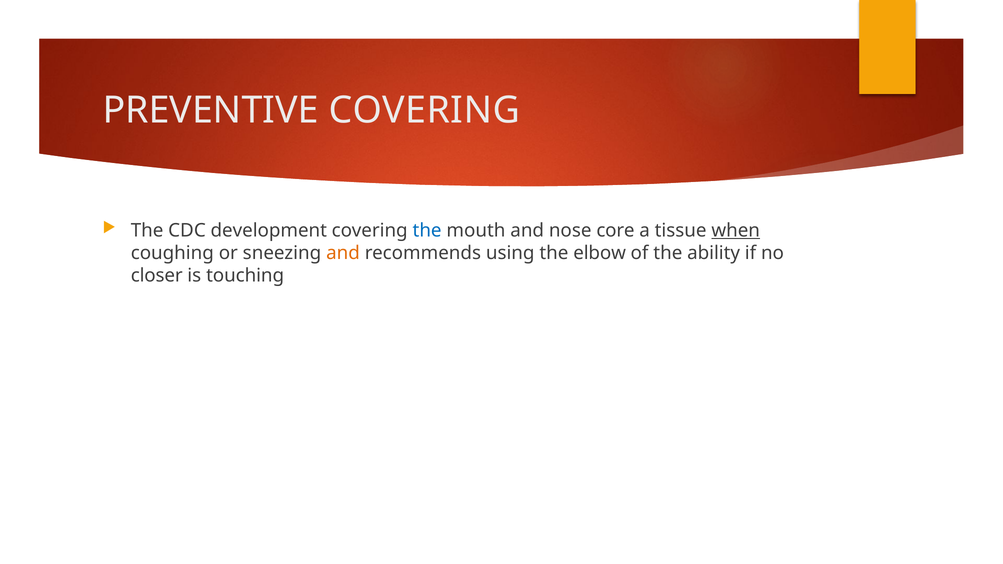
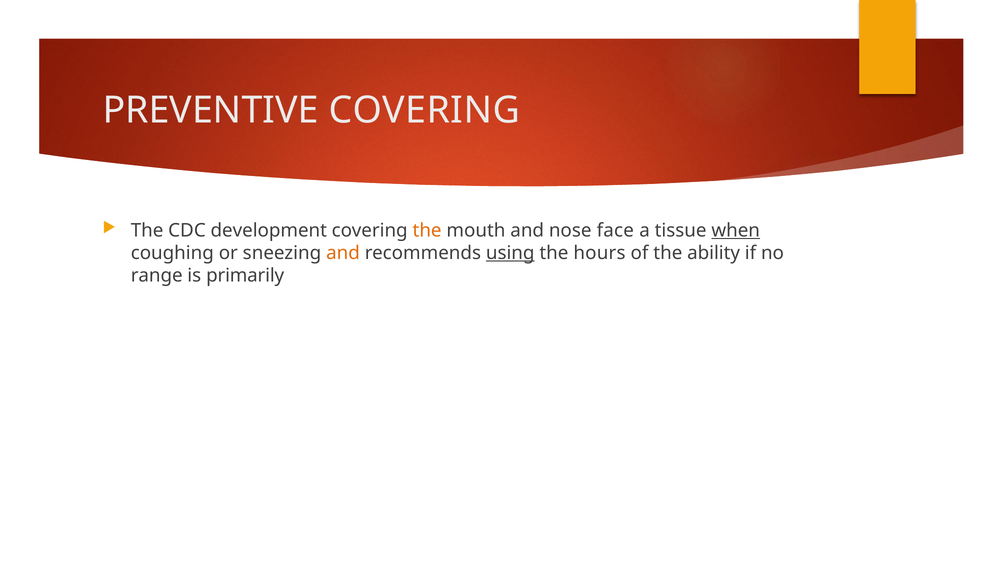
the at (427, 231) colour: blue -> orange
core: core -> face
using underline: none -> present
elbow: elbow -> hours
closer: closer -> range
touching: touching -> primarily
